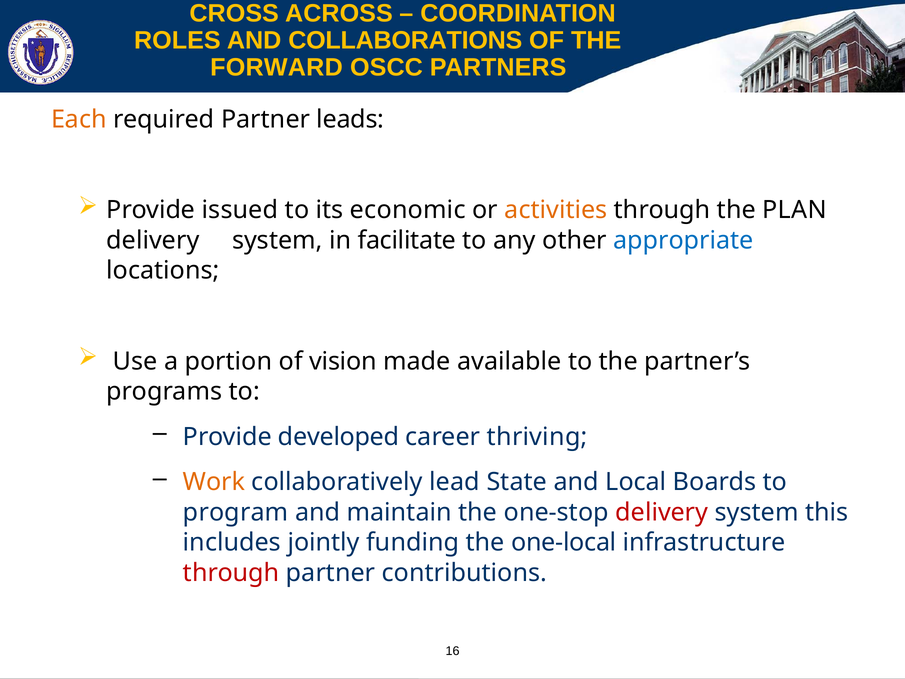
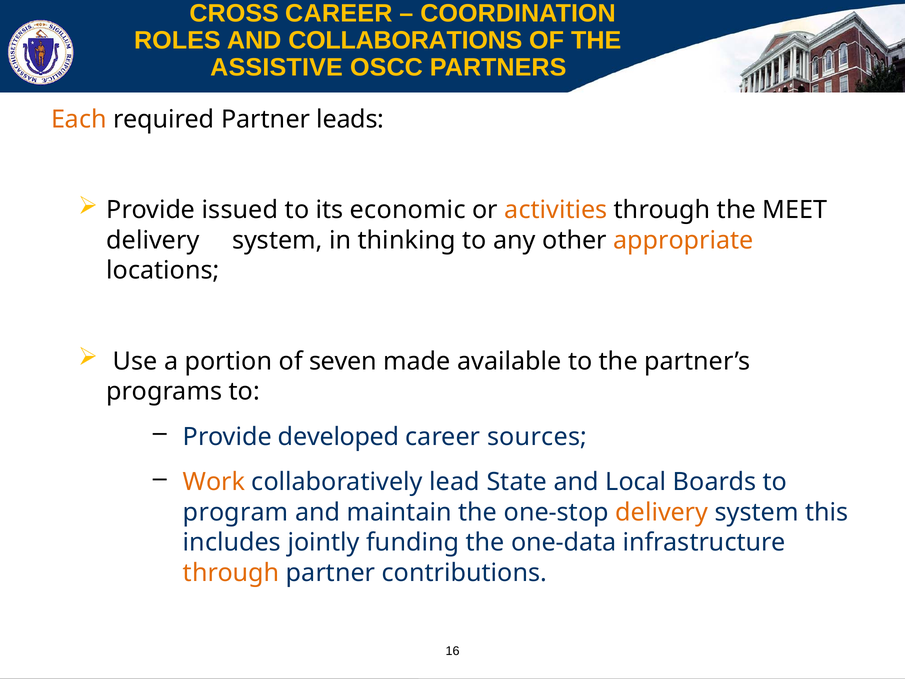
CROSS ACROSS: ACROSS -> CAREER
FORWARD: FORWARD -> ASSISTIVE
PLAN: PLAN -> MEET
facilitate: facilitate -> thinking
appropriate colour: blue -> orange
vision: vision -> seven
thriving: thriving -> sources
delivery at (662, 512) colour: red -> orange
one-local: one-local -> one-data
through at (231, 573) colour: red -> orange
